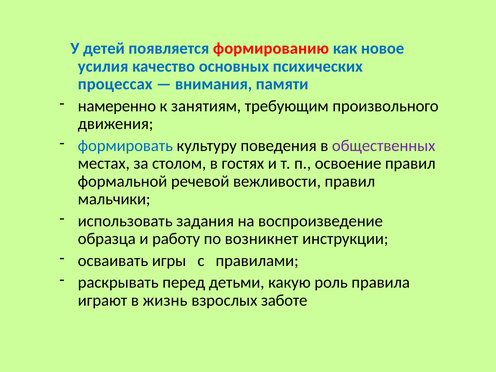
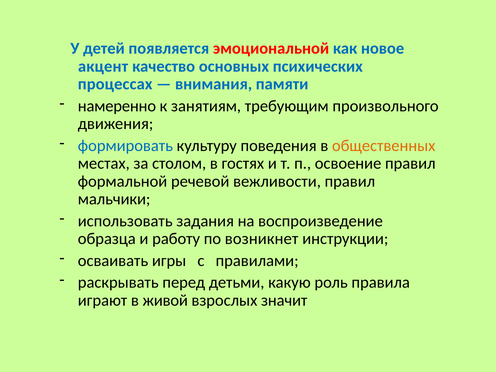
формированию: формированию -> эмоциональной
усилия: усилия -> акцент
общественных colour: purple -> orange
жизнь: жизнь -> живой
заботе: заботе -> значит
